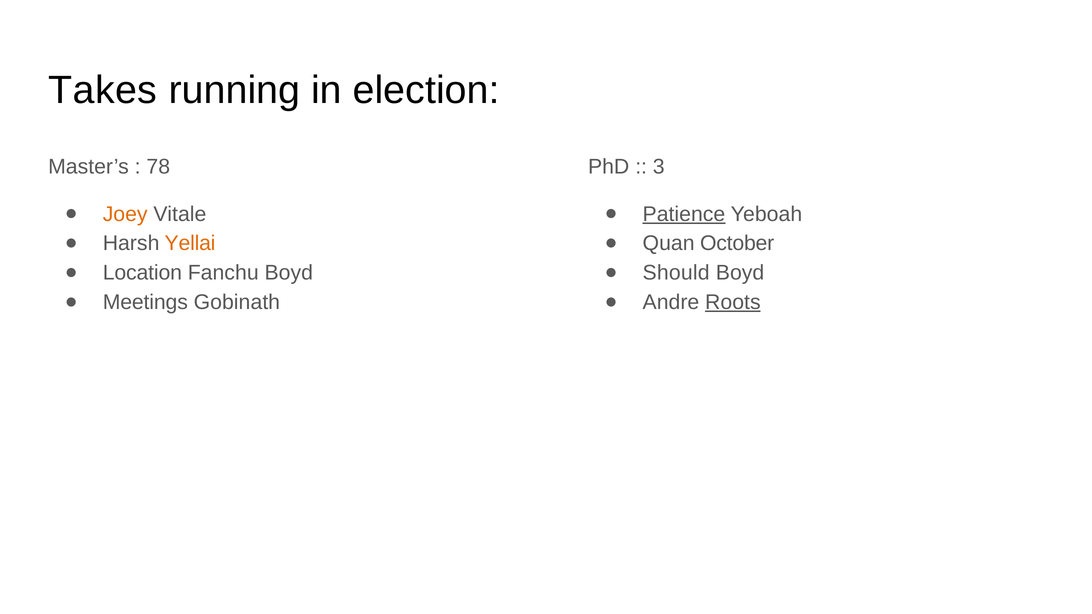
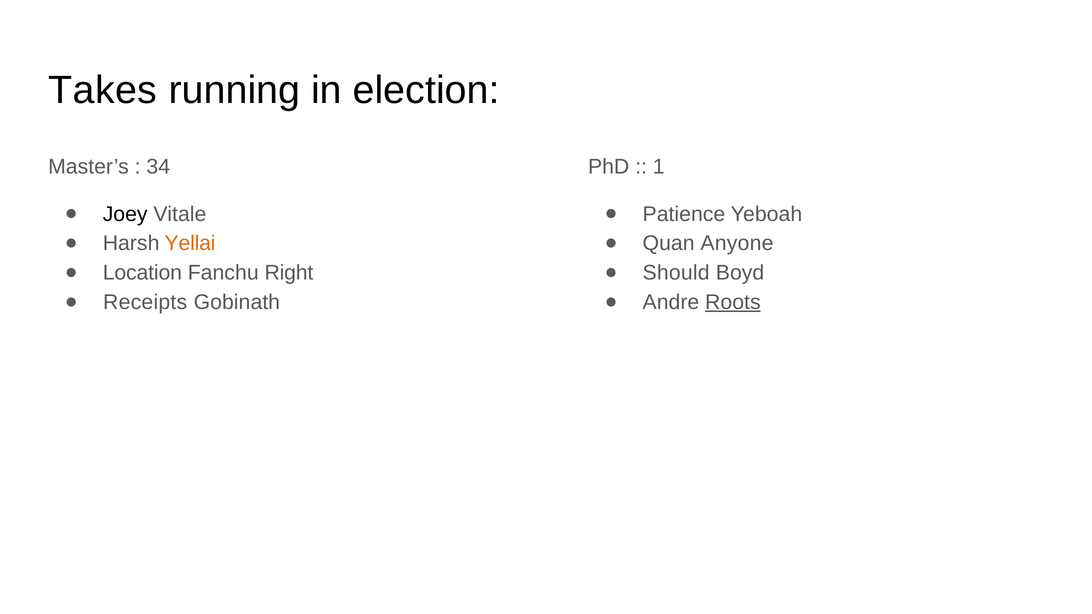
78: 78 -> 34
3: 3 -> 1
Joey colour: orange -> black
Patience underline: present -> none
October: October -> Anyone
Fanchu Boyd: Boyd -> Right
Meetings: Meetings -> Receipts
